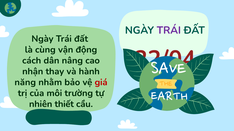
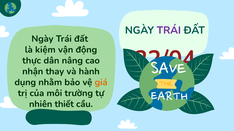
cùng: cùng -> kiệm
cách: cách -> thực
năng: năng -> dụng
giá colour: red -> orange
